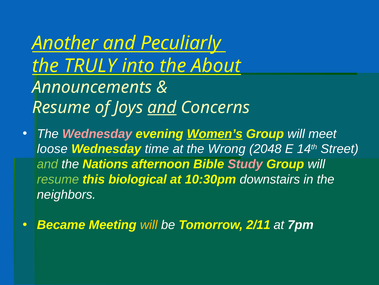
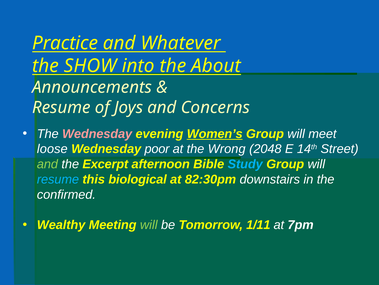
Another: Another -> Practice
Peculiarly: Peculiarly -> Whatever
TRULY: TRULY -> SHOW
and at (162, 107) underline: present -> none
time: time -> poor
Nations: Nations -> Excerpt
Study colour: pink -> light blue
resume at (58, 179) colour: light green -> light blue
10:30pm: 10:30pm -> 82:30pm
neighbors: neighbors -> confirmed
Became: Became -> Wealthy
will at (149, 224) colour: yellow -> light green
2/11: 2/11 -> 1/11
